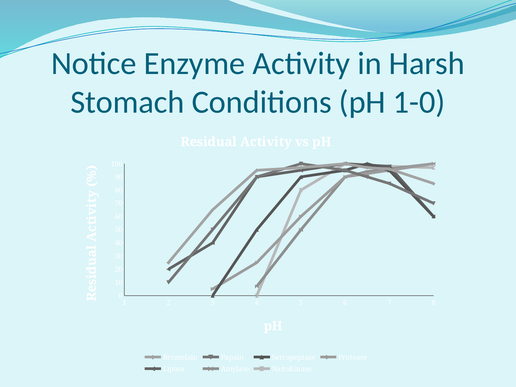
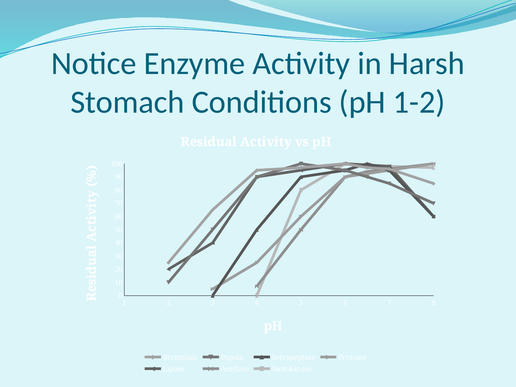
1-0: 1-0 -> 1-2
